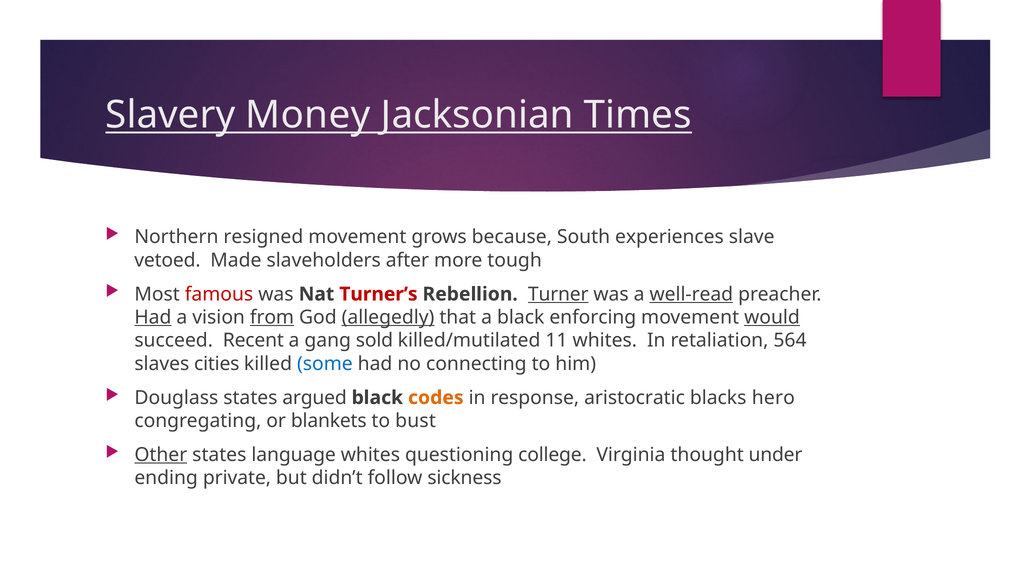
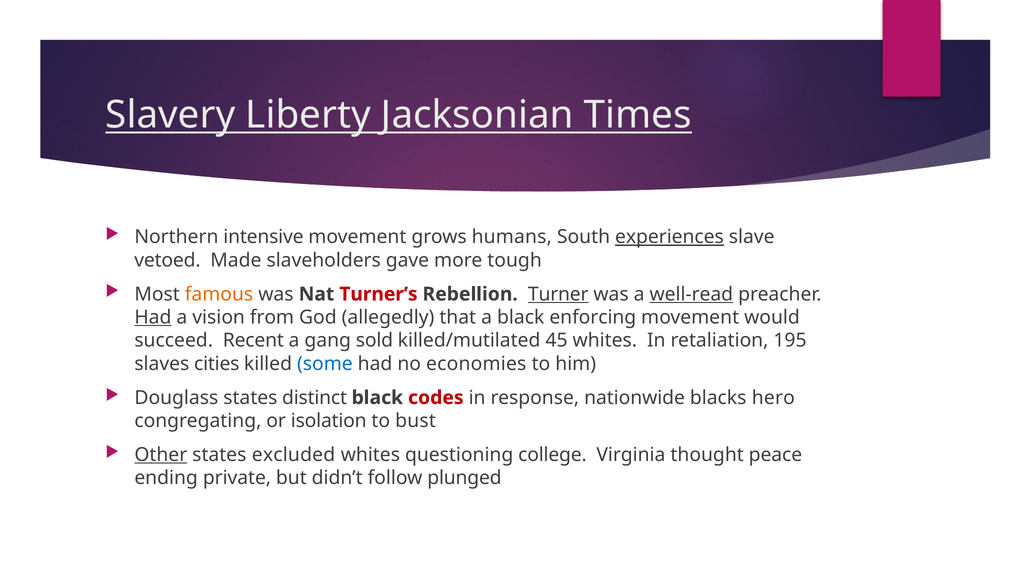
Money: Money -> Liberty
resigned: resigned -> intensive
because: because -> humans
experiences underline: none -> present
after: after -> gave
famous colour: red -> orange
from underline: present -> none
allegedly underline: present -> none
would underline: present -> none
11: 11 -> 45
564: 564 -> 195
connecting: connecting -> economies
argued: argued -> distinct
codes colour: orange -> red
aristocratic: aristocratic -> nationwide
blankets: blankets -> isolation
language: language -> excluded
under: under -> peace
sickness: sickness -> plunged
